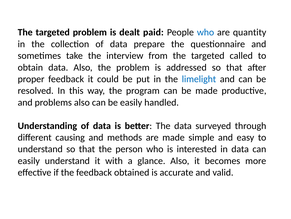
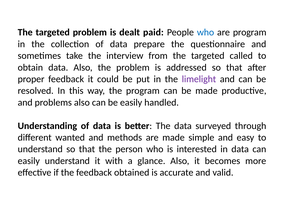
are quantity: quantity -> program
limelight colour: blue -> purple
causing: causing -> wanted
